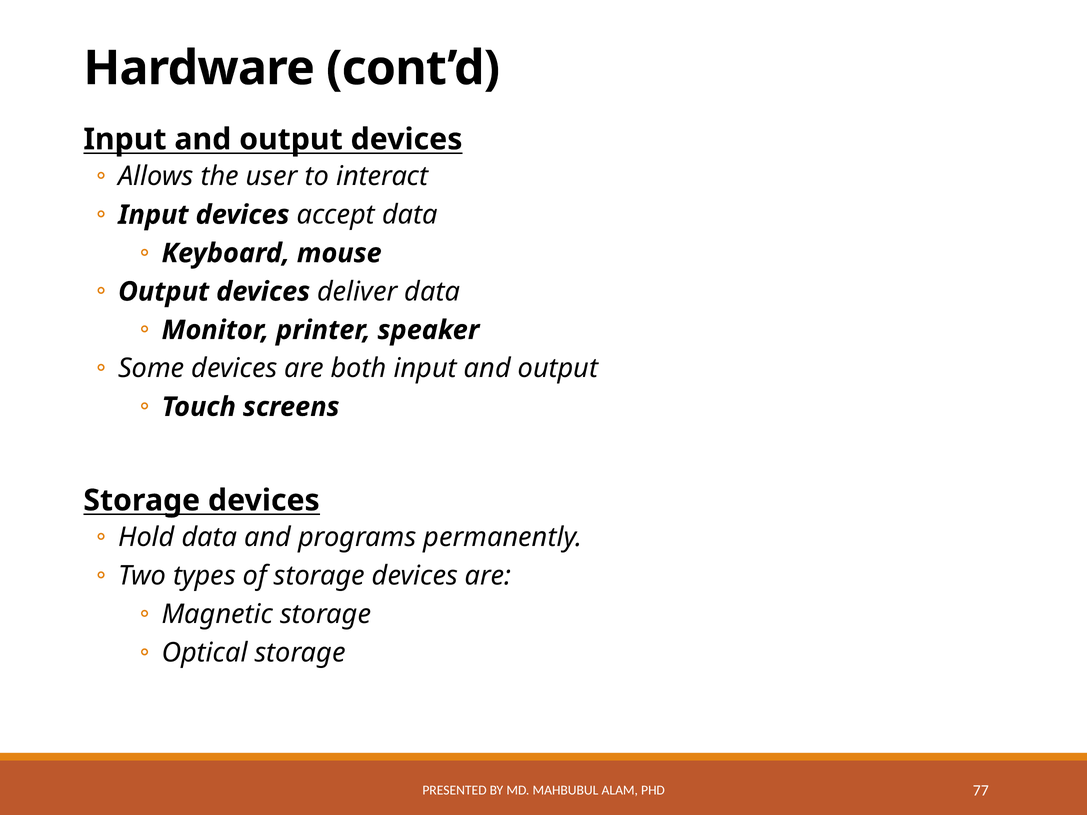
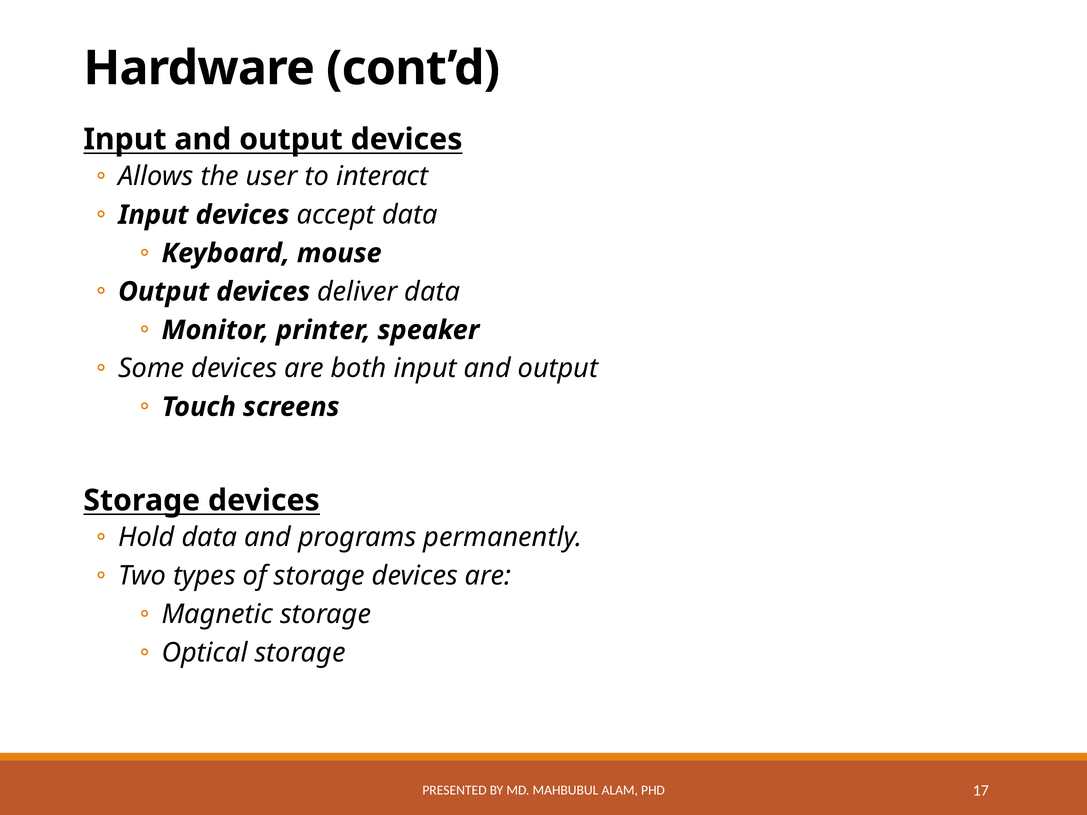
77: 77 -> 17
